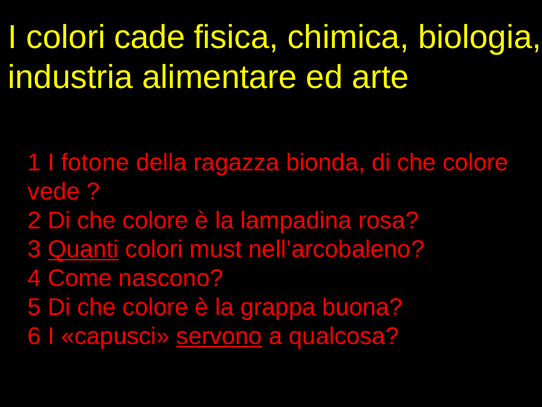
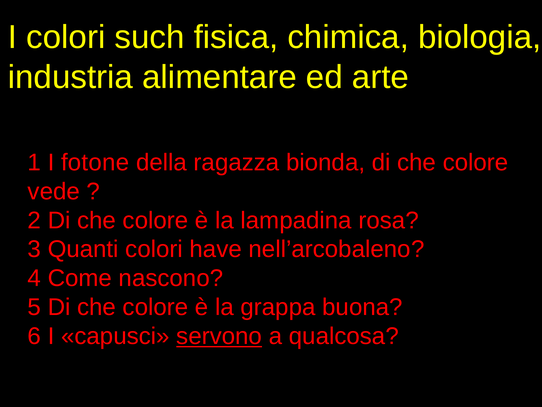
cade: cade -> such
Quanti underline: present -> none
must: must -> have
